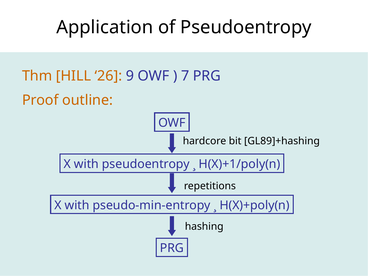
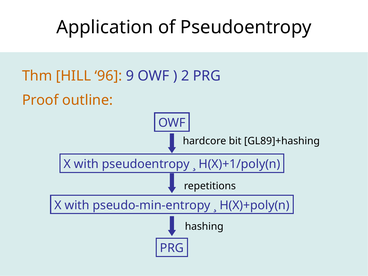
26: 26 -> 96
7: 7 -> 2
